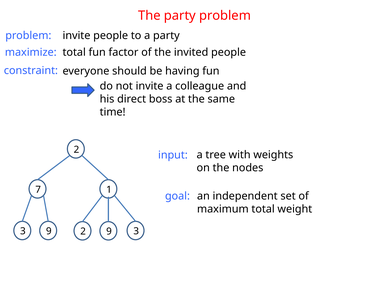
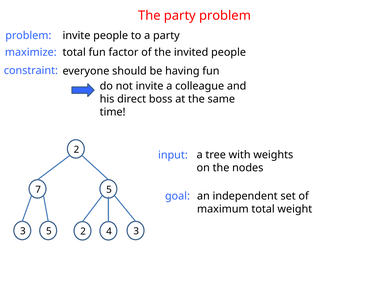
7 1: 1 -> 5
3 9: 9 -> 5
2 9: 9 -> 4
